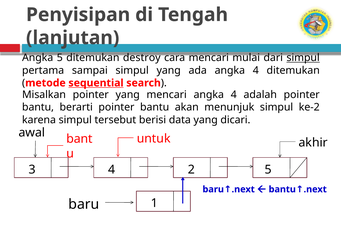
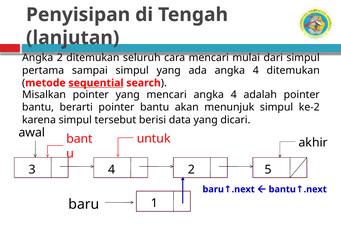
Angka 5: 5 -> 2
destroy: destroy -> seluruh
simpul at (303, 58) underline: present -> none
